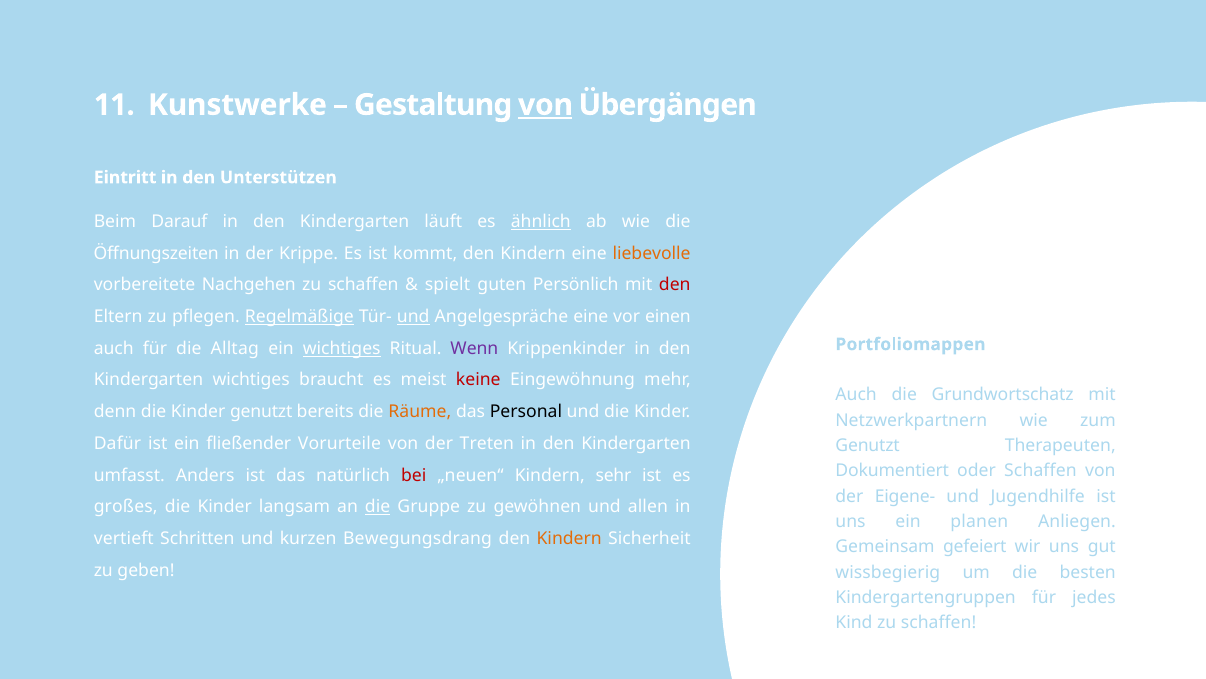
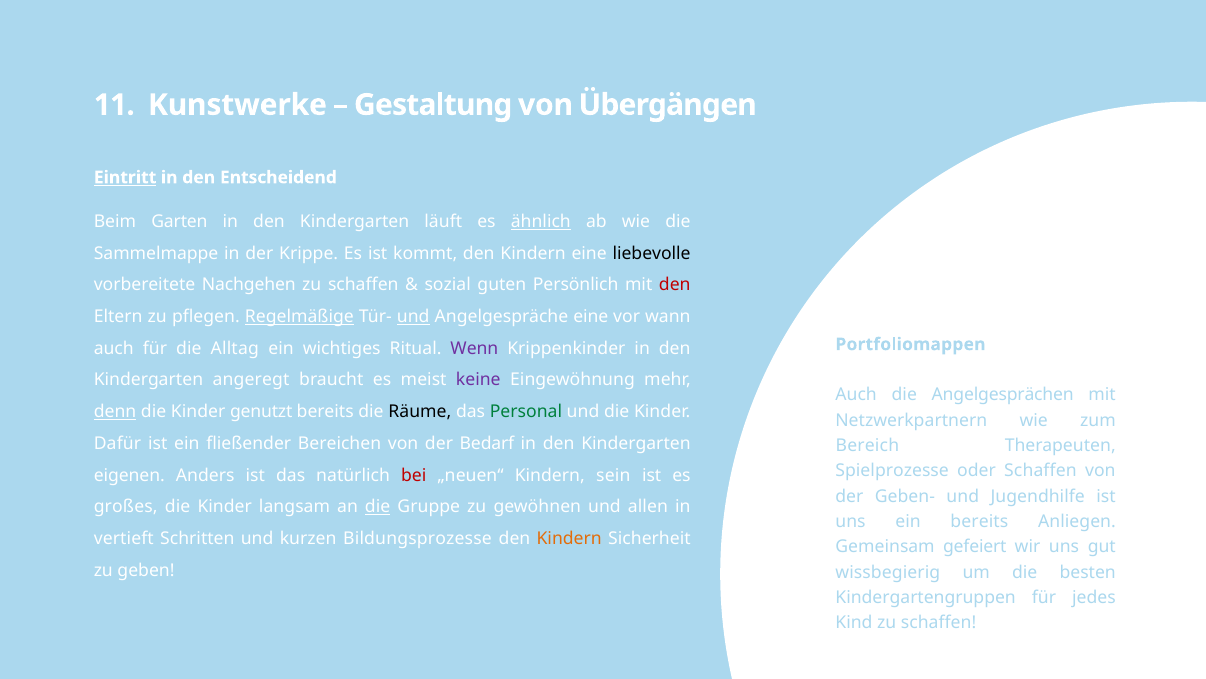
von at (546, 105) underline: present -> none
Eintritt underline: none -> present
Unterstützen: Unterstützen -> Entscheidend
Darauf: Darauf -> Garten
Öffnungszeiten: Öffnungszeiten -> Sammelmappe
liebevolle colour: orange -> black
spielt: spielt -> sozial
einen: einen -> wann
wichtiges at (342, 348) underline: present -> none
Kindergarten wichtiges: wichtiges -> angeregt
keine colour: red -> purple
Grundwortschatz: Grundwortschatz -> Angelgesprächen
denn underline: none -> present
Räume colour: orange -> black
Personal colour: black -> green
Vorurteile: Vorurteile -> Bereichen
Treten: Treten -> Bedarf
Genutzt at (868, 445): Genutzt -> Bereich
Dokumentiert: Dokumentiert -> Spielprozesse
umfasst: umfasst -> eigenen
sehr: sehr -> sein
Eigene-: Eigene- -> Geben-
ein planen: planen -> bereits
Bewegungsdrang: Bewegungsdrang -> Bildungsprozesse
